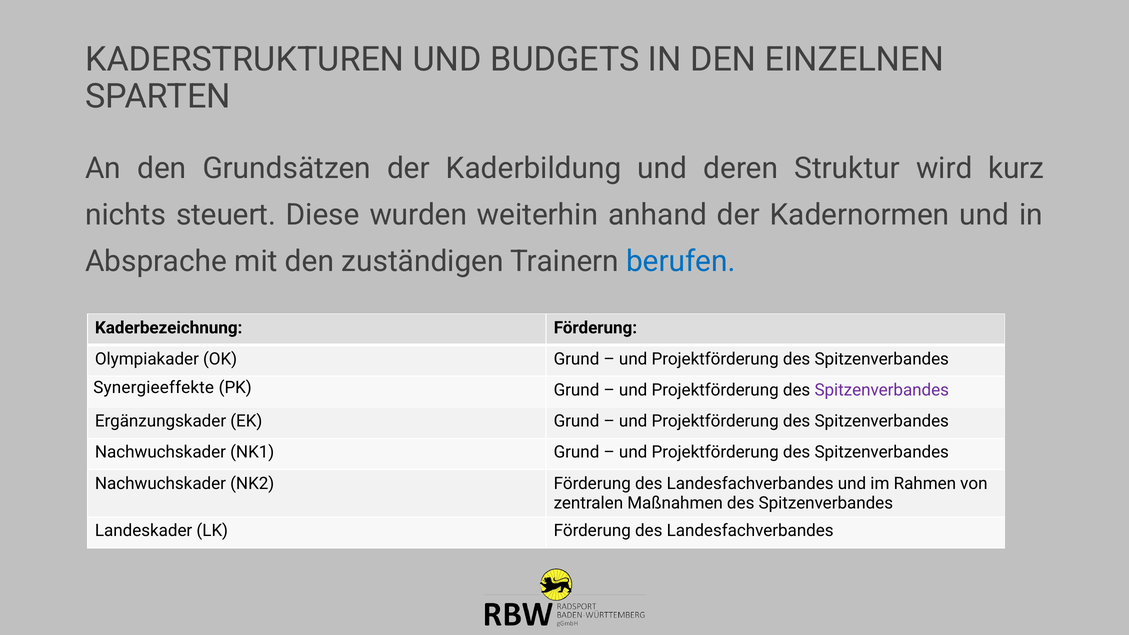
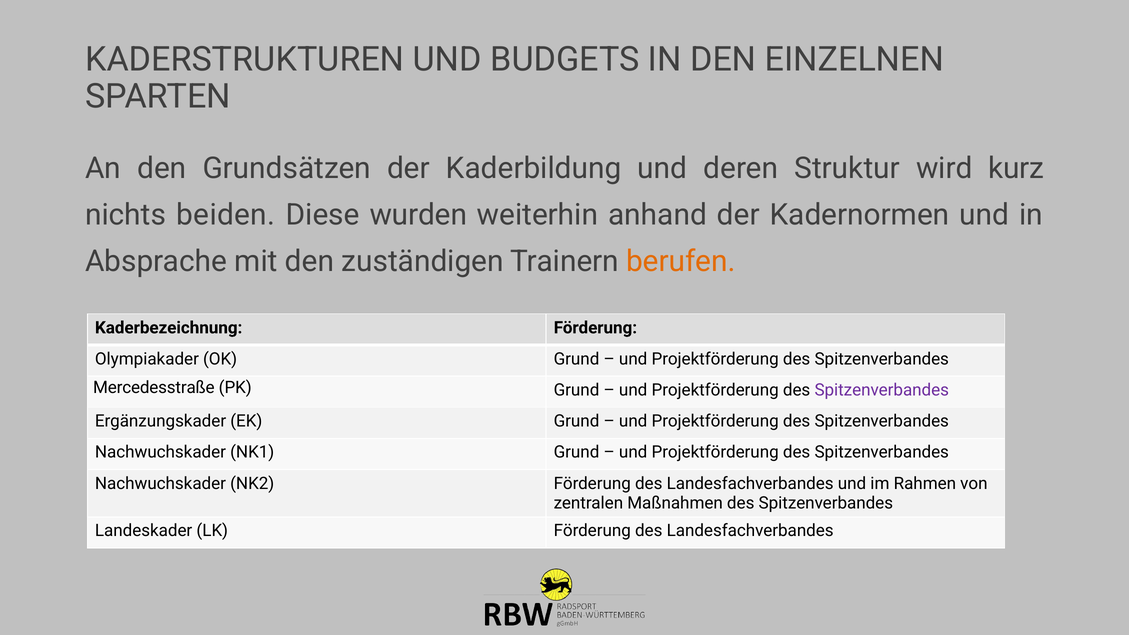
steuert: steuert -> beiden
berufen colour: blue -> orange
Synergieeffekte: Synergieeffekte -> Mercedesstraße
